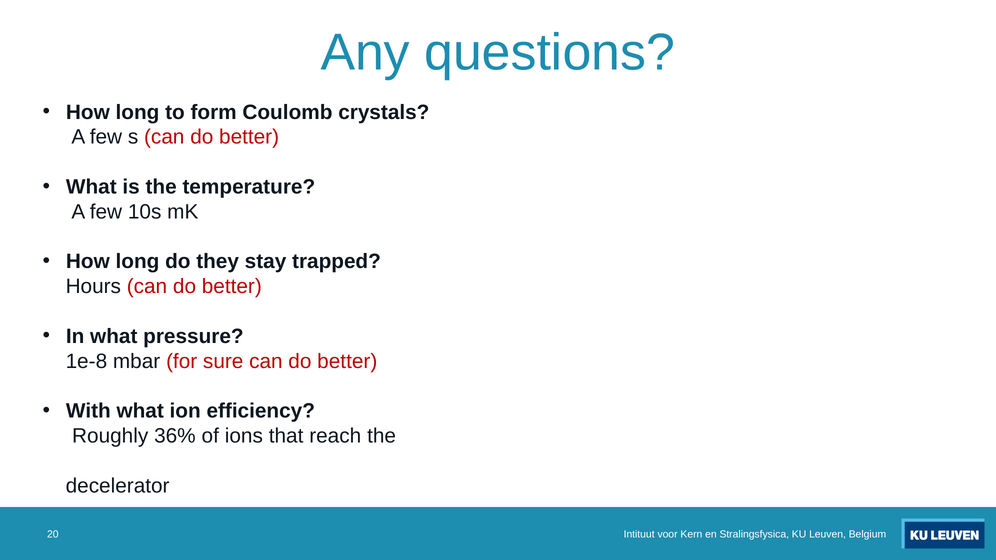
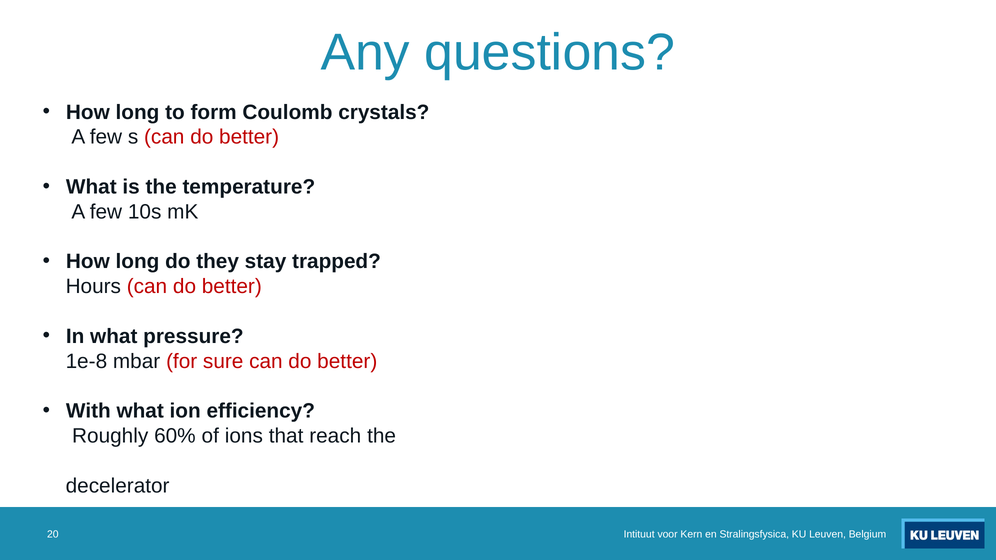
36%: 36% -> 60%
